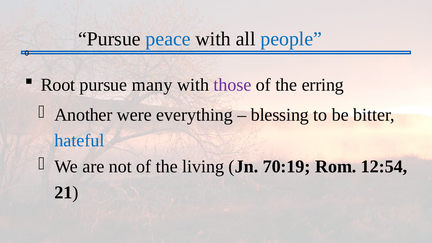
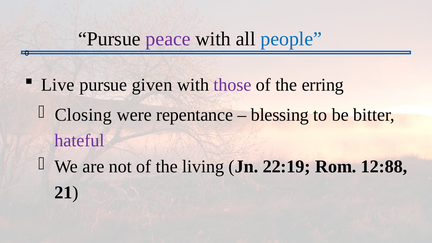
peace colour: blue -> purple
Root: Root -> Live
many: many -> given
Another: Another -> Closing
everything: everything -> repentance
hateful colour: blue -> purple
70:19: 70:19 -> 22:19
12:54: 12:54 -> 12:88
